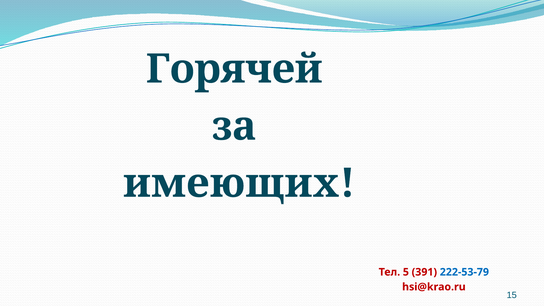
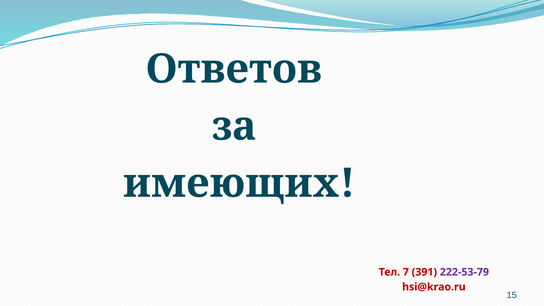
Горячей: Горячей -> Ответов
5: 5 -> 7
222-53-79 colour: blue -> purple
